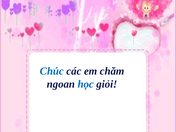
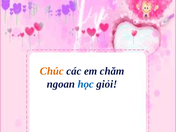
Chúc colour: blue -> orange
